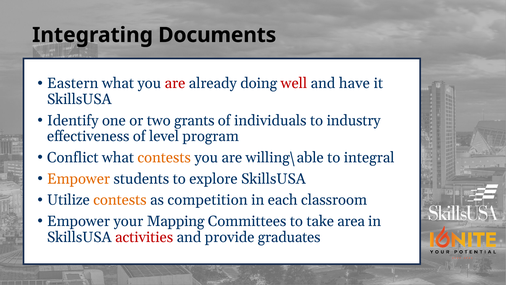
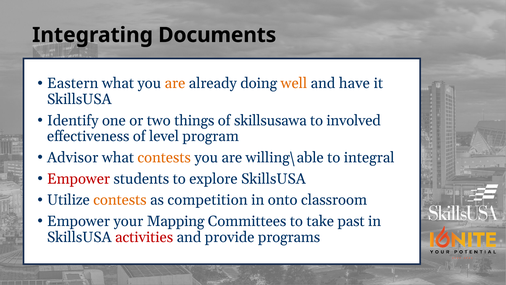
are at (175, 83) colour: red -> orange
well colour: red -> orange
grants: grants -> things
individuals: individuals -> skillsusawa
industry: industry -> involved
Conflict: Conflict -> Advisor
Empower at (79, 179) colour: orange -> red
each: each -> onto
area: area -> past
graduates: graduates -> programs
